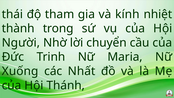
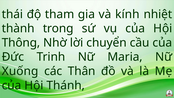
Người: Người -> Thông
Nhất: Nhất -> Thân
